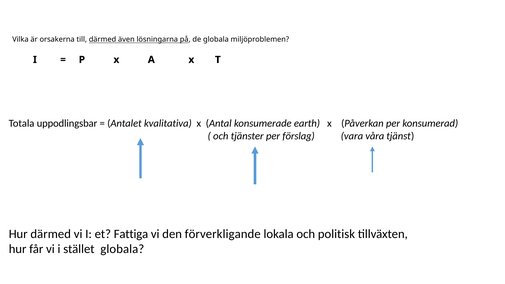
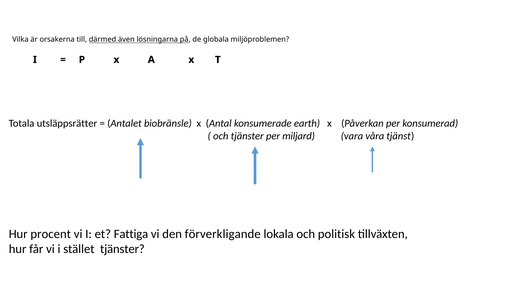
uppodlingsbar: uppodlingsbar -> utsläppsrätter
kvalitativa: kvalitativa -> biobränsle
förslag: förslag -> miljard
Hur därmed: därmed -> procent
stället globala: globala -> tjänster
